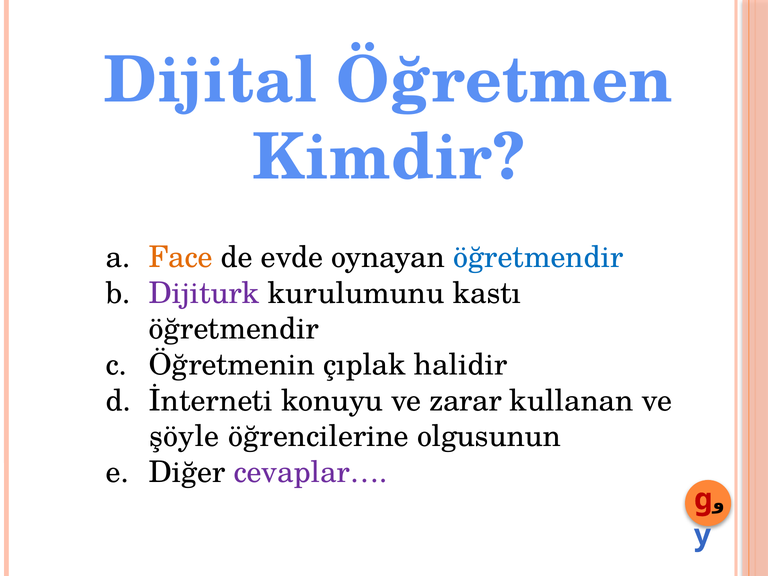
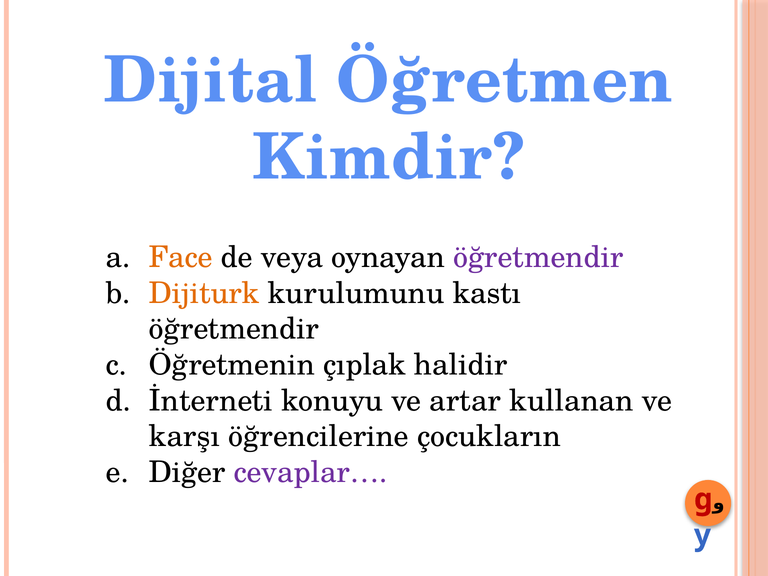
evde: evde -> veya
öğretmendir at (538, 257) colour: blue -> purple
Dijiturk colour: purple -> orange
zarar: zarar -> artar
şöyle: şöyle -> karşı
olgusunun: olgusunun -> çocukların
